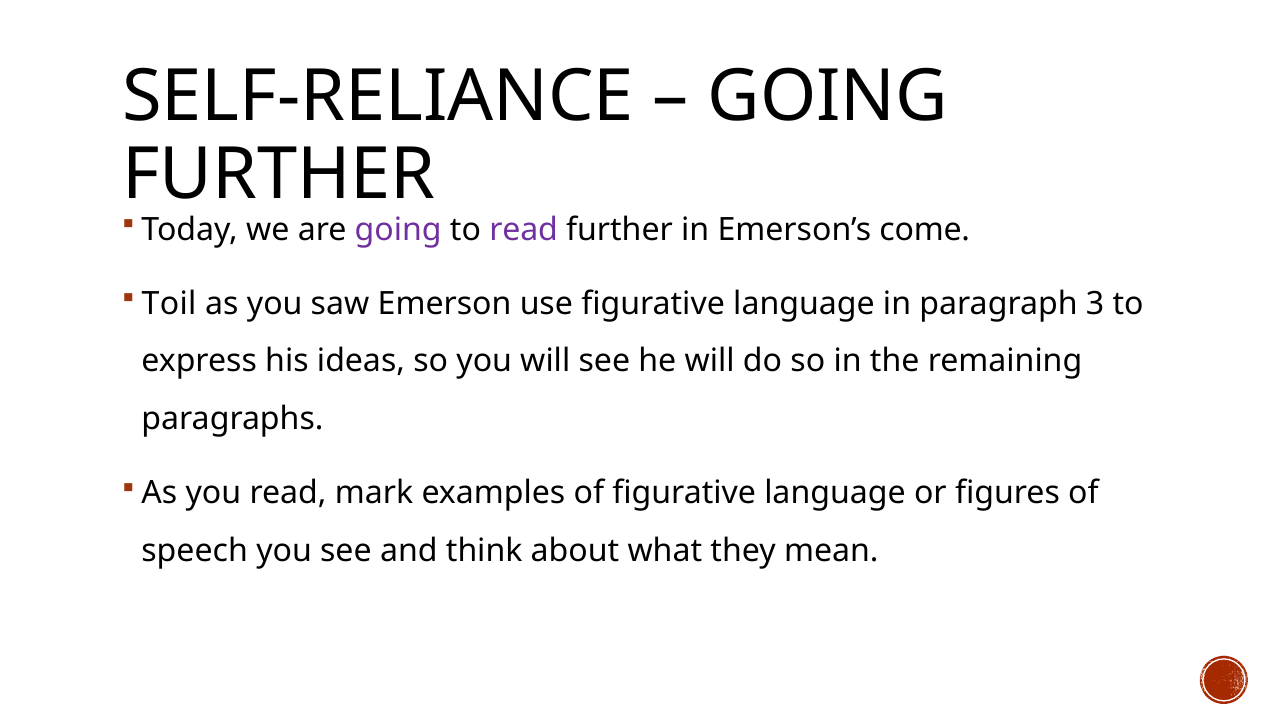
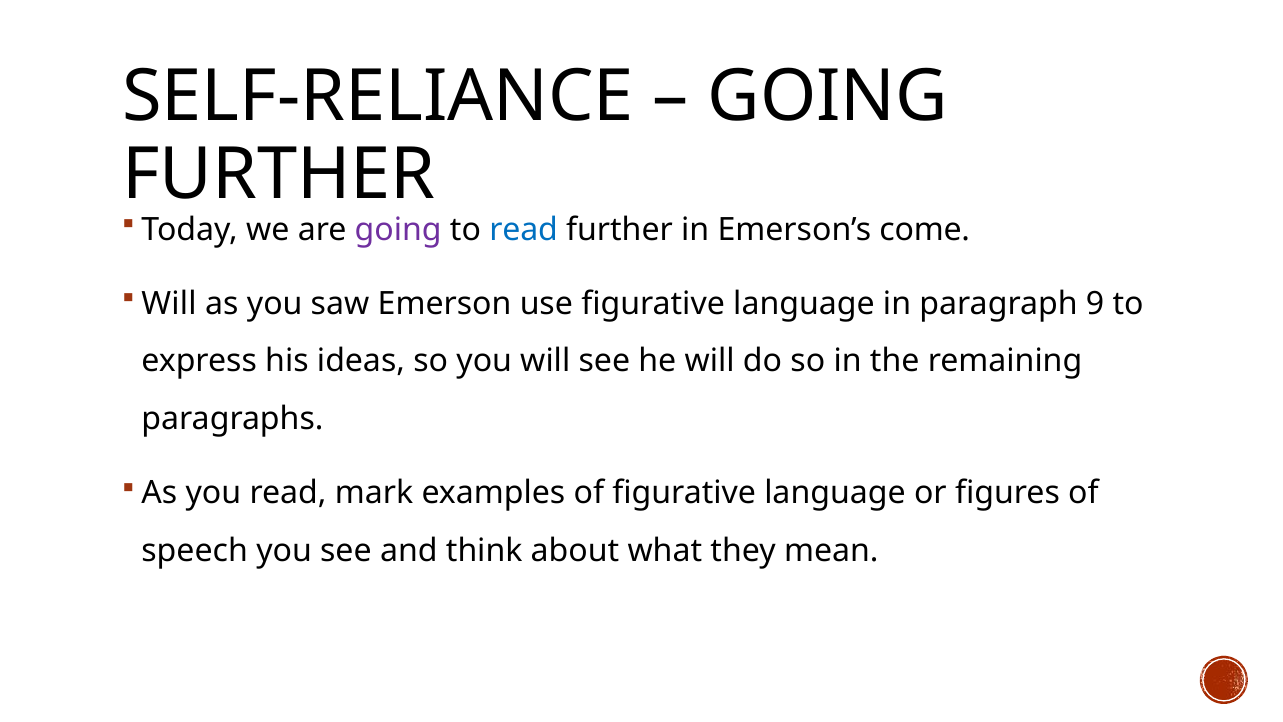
read at (524, 230) colour: purple -> blue
Toil at (169, 303): Toil -> Will
3: 3 -> 9
